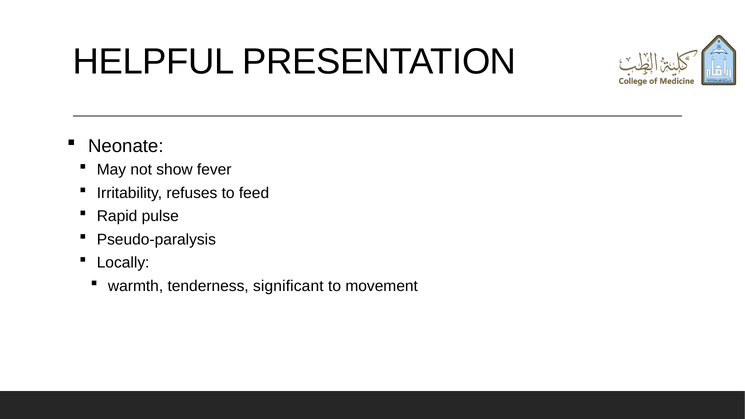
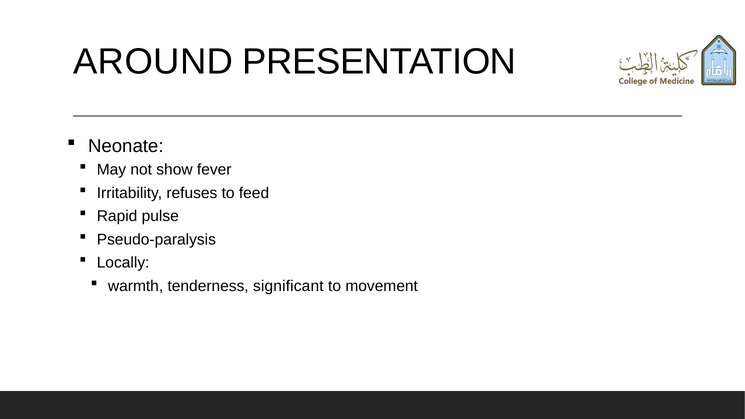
HELPFUL: HELPFUL -> AROUND
